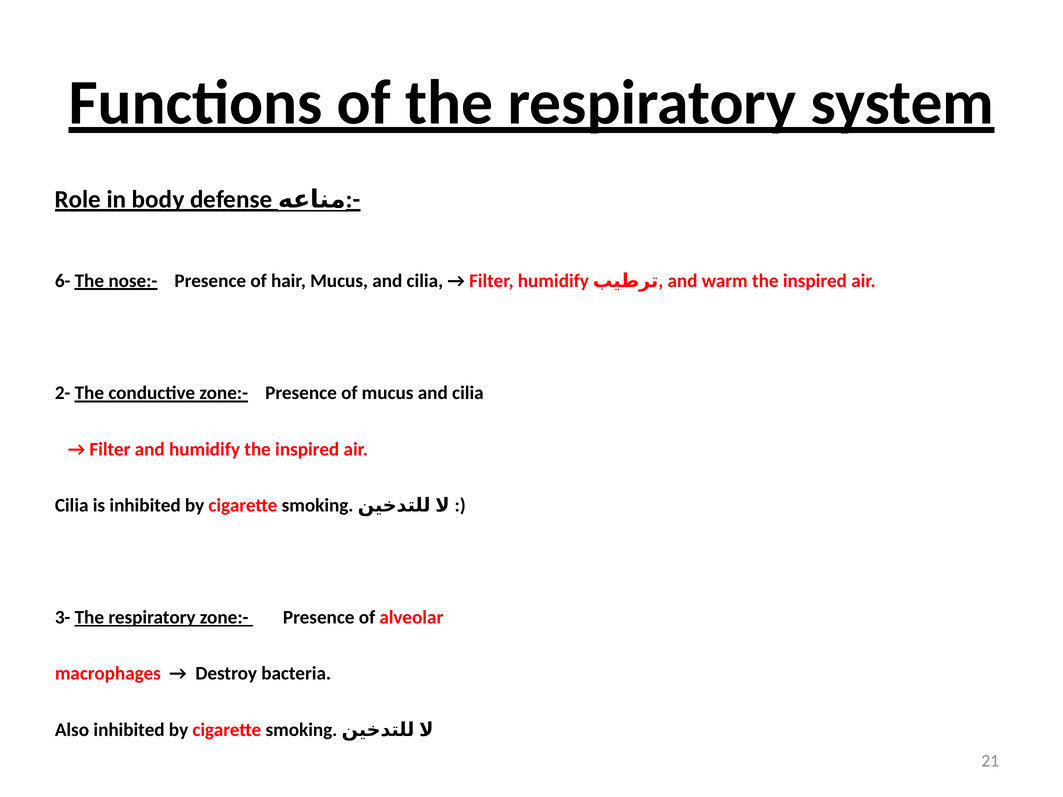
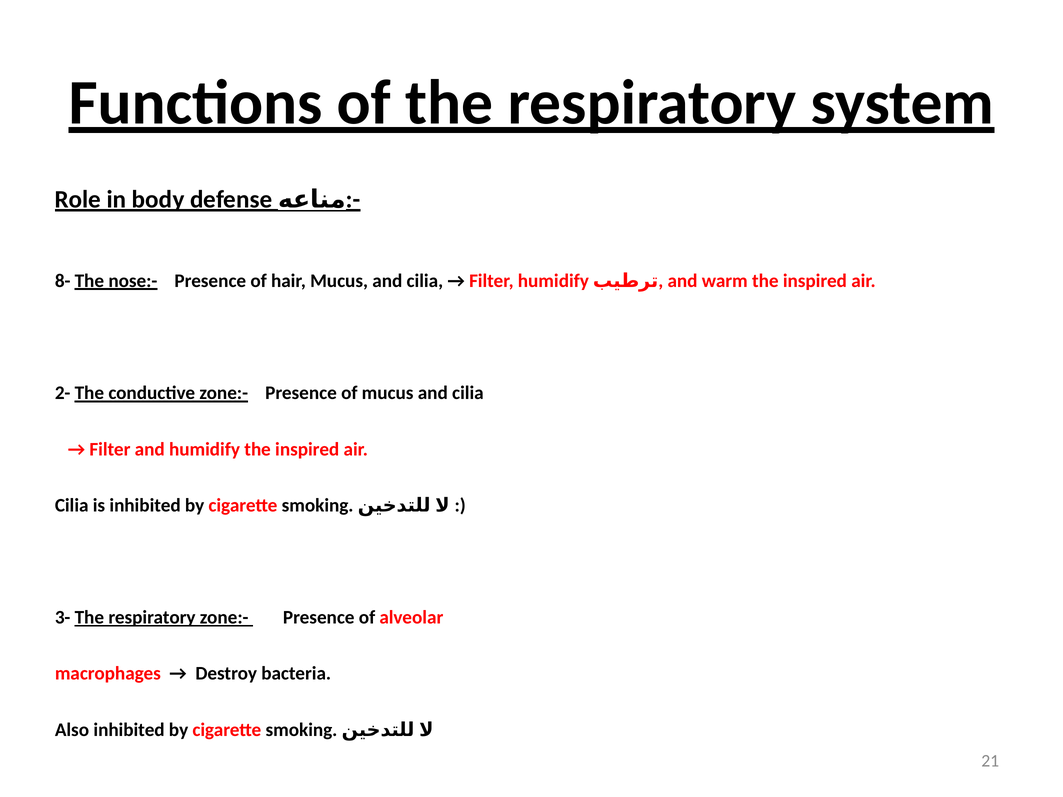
6-: 6- -> 8-
